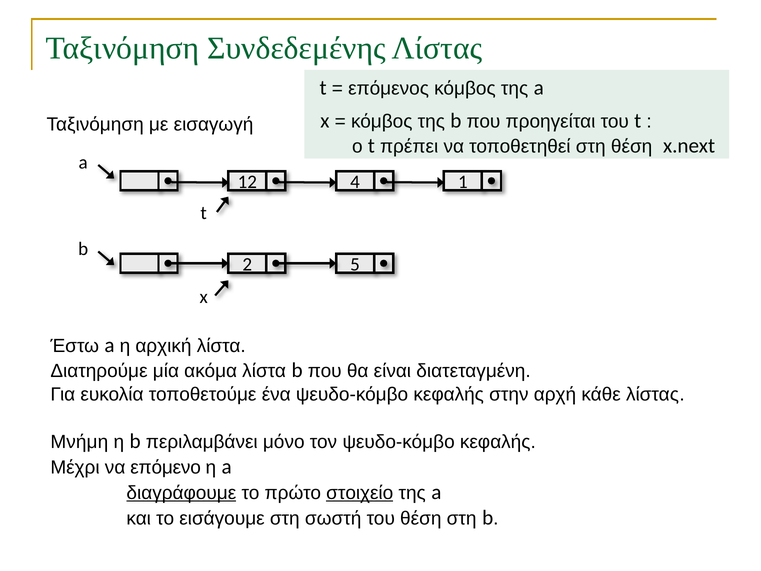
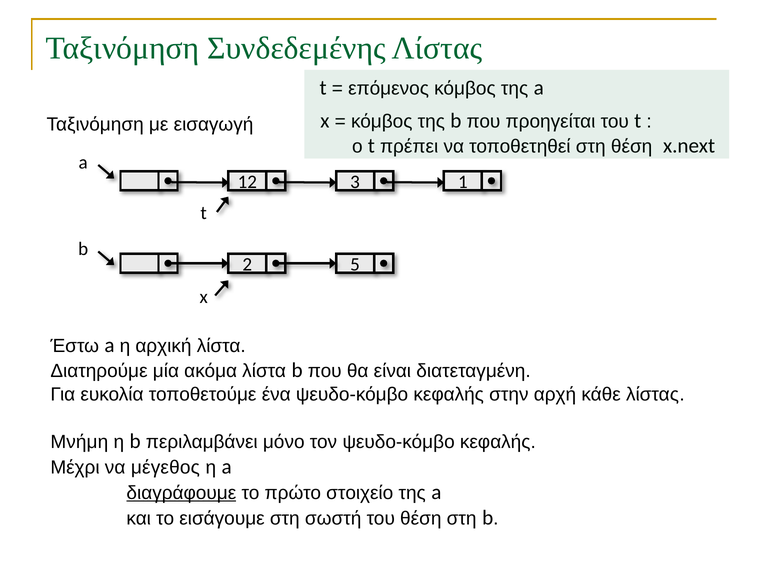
4: 4 -> 3
επόμενο: επόμενο -> μέγεθος
στοιχείο underline: present -> none
